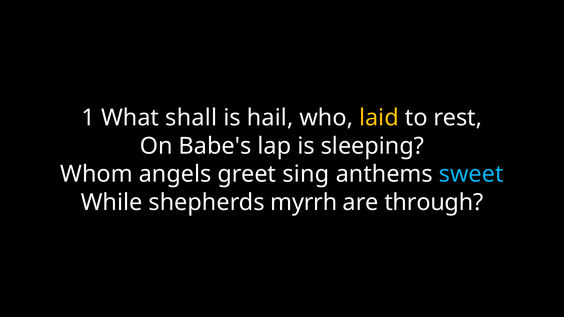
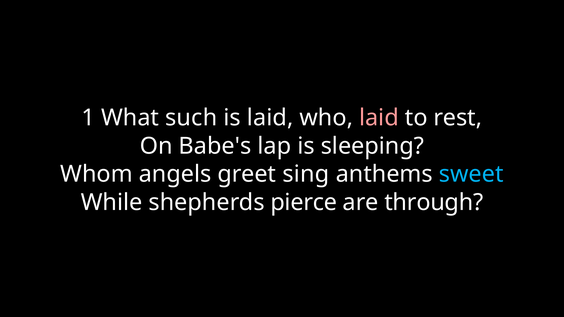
shall: shall -> such
is hail: hail -> laid
laid at (379, 118) colour: yellow -> pink
myrrh: myrrh -> pierce
